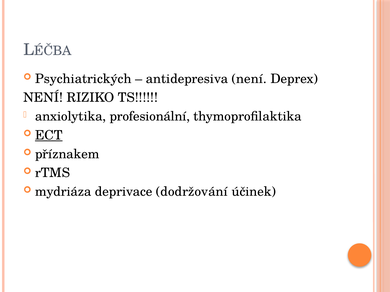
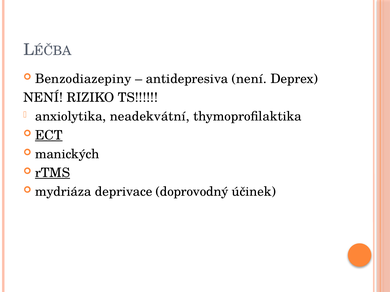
Psychiatrických: Psychiatrických -> Benzodiazepiny
profesionální: profesionální -> neadekvátní
příznakem: příznakem -> manických
rTMS underline: none -> present
dodržování: dodržování -> doprovodný
